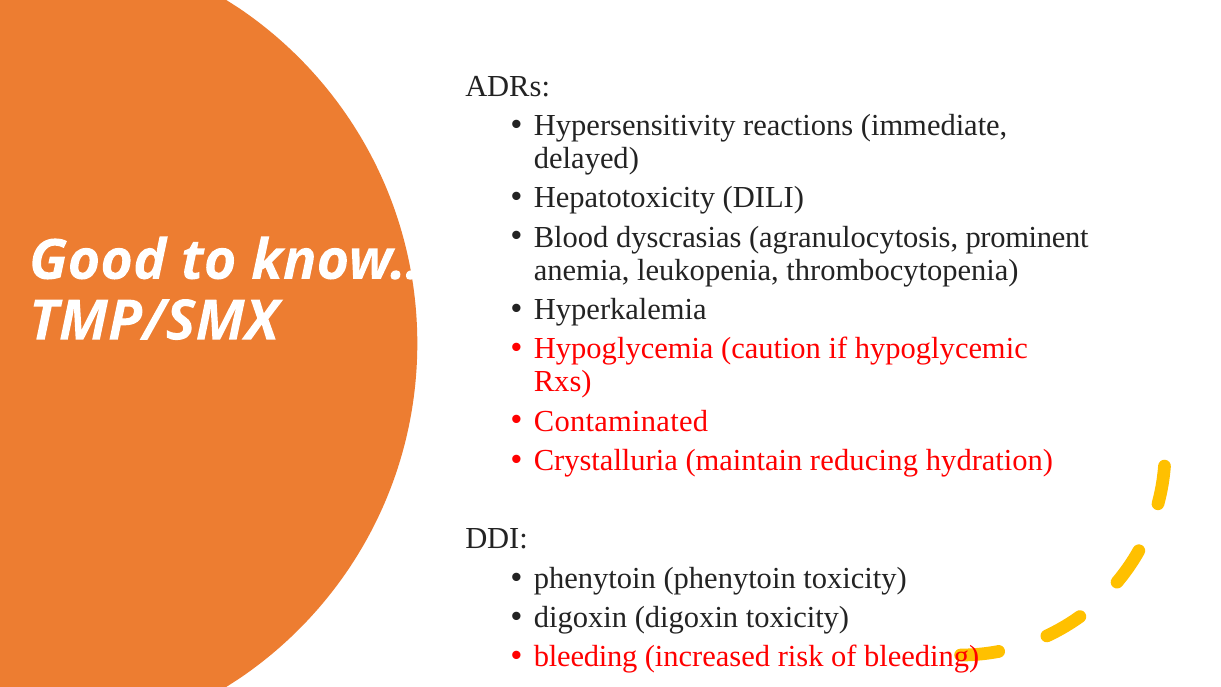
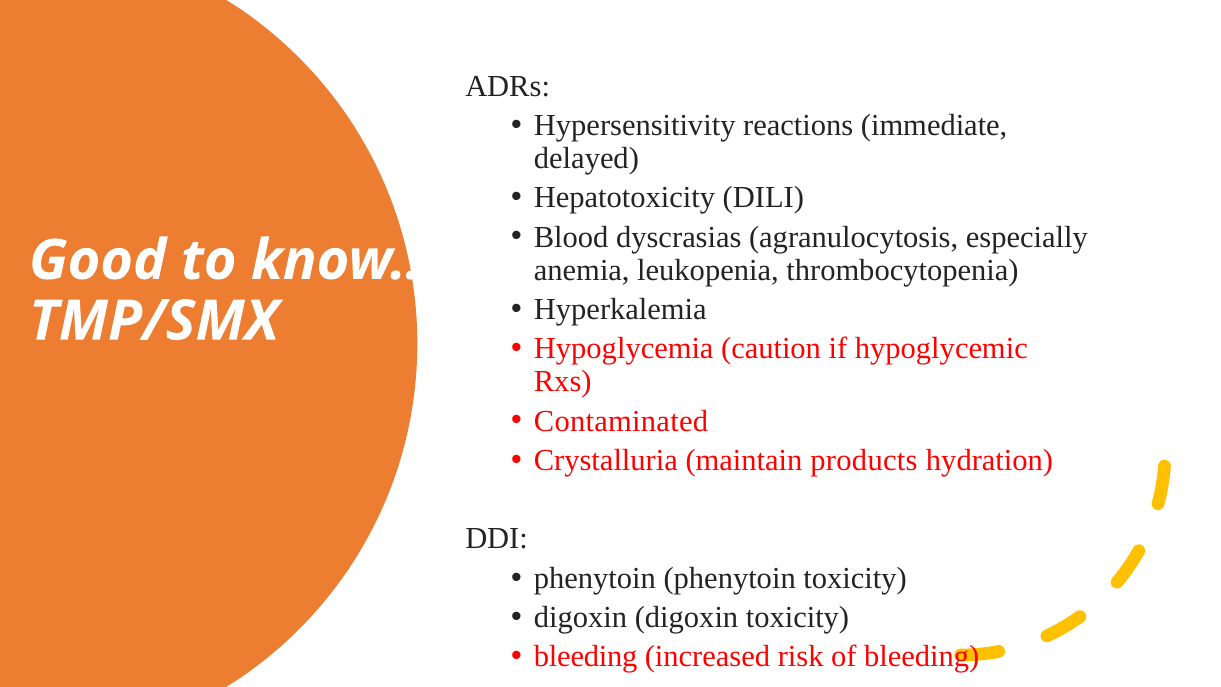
prominent: prominent -> especially
reducing: reducing -> products
